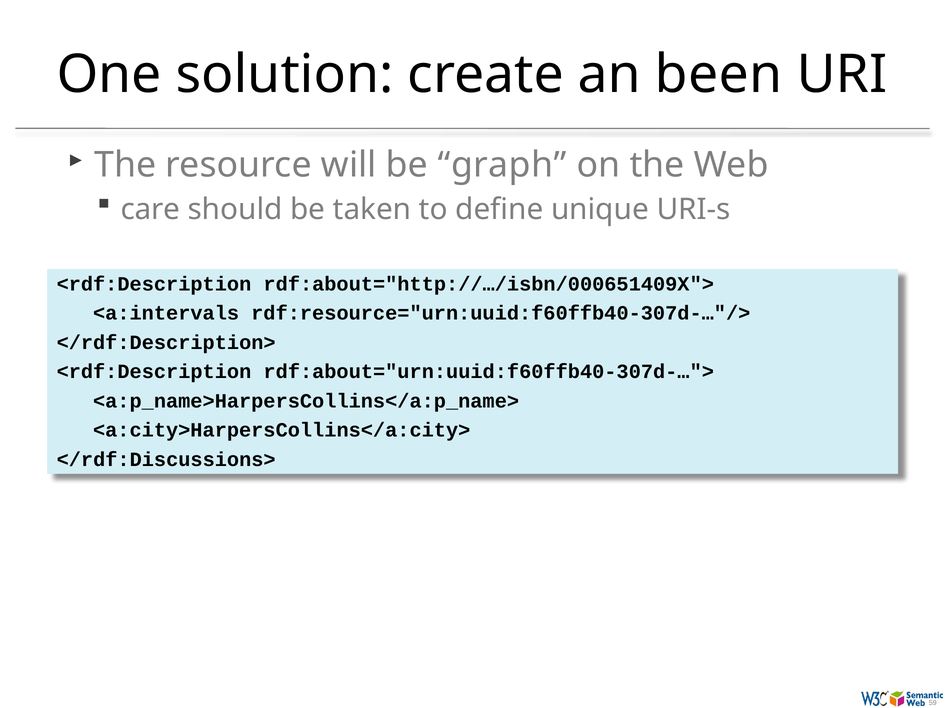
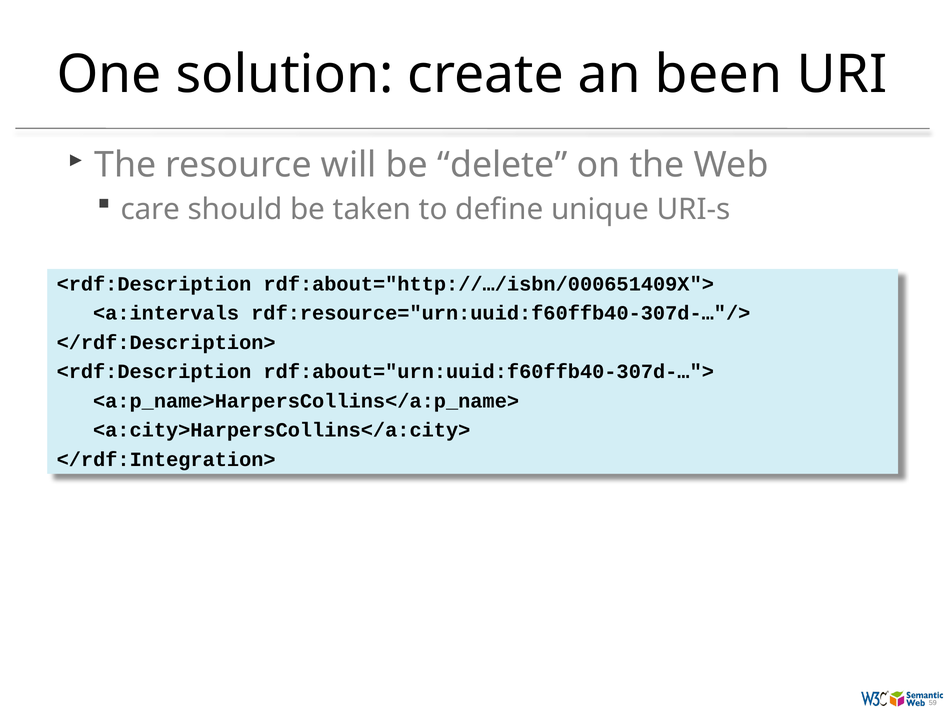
graph: graph -> delete
</rdf:Discussions>: </rdf:Discussions> -> </rdf:Integration>
